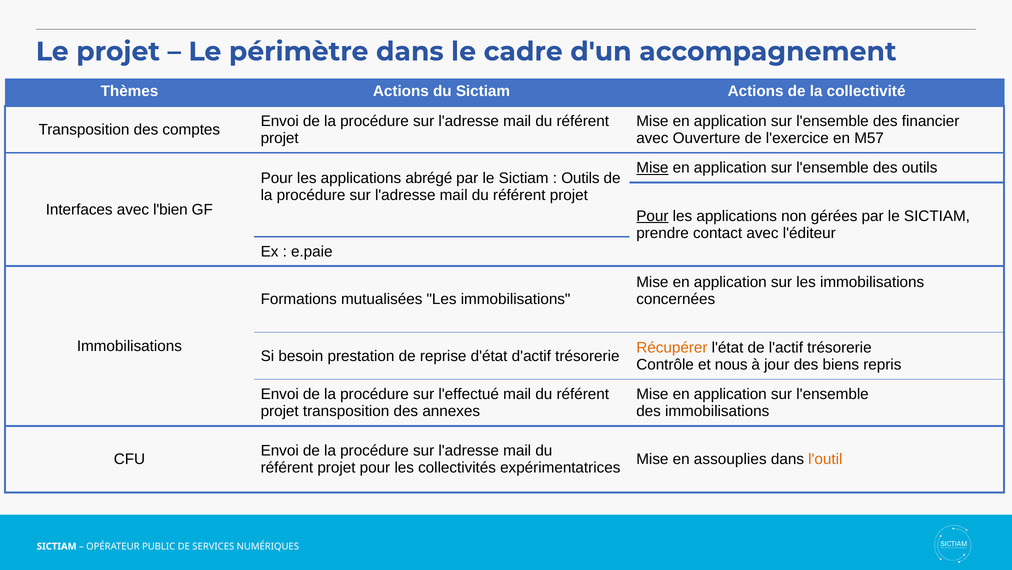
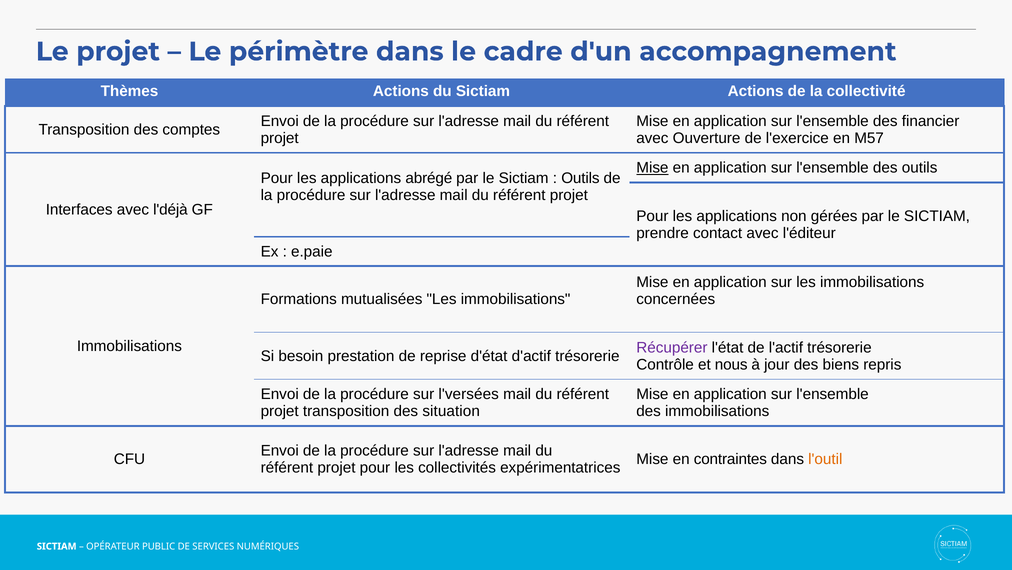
l'bien: l'bien -> l'déjà
Pour at (652, 216) underline: present -> none
Récupérer colour: orange -> purple
l'effectué: l'effectué -> l'versées
annexes: annexes -> situation
assouplies: assouplies -> contraintes
